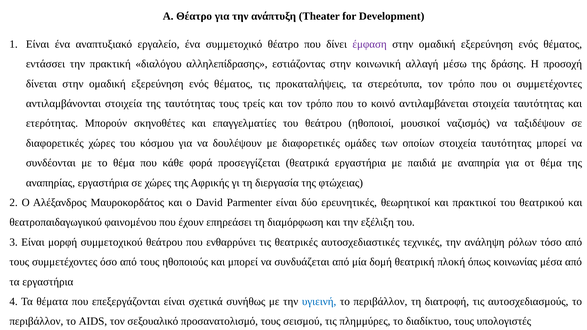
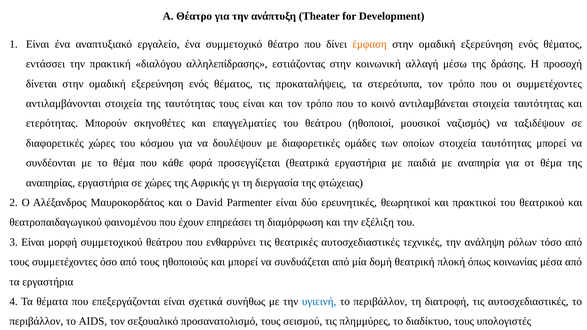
έμφαση colour: purple -> orange
τους τρείς: τρείς -> είναι
τις αυτοσχεδιασμούς: αυτοσχεδιασμούς -> αυτοσχεδιαστικές
